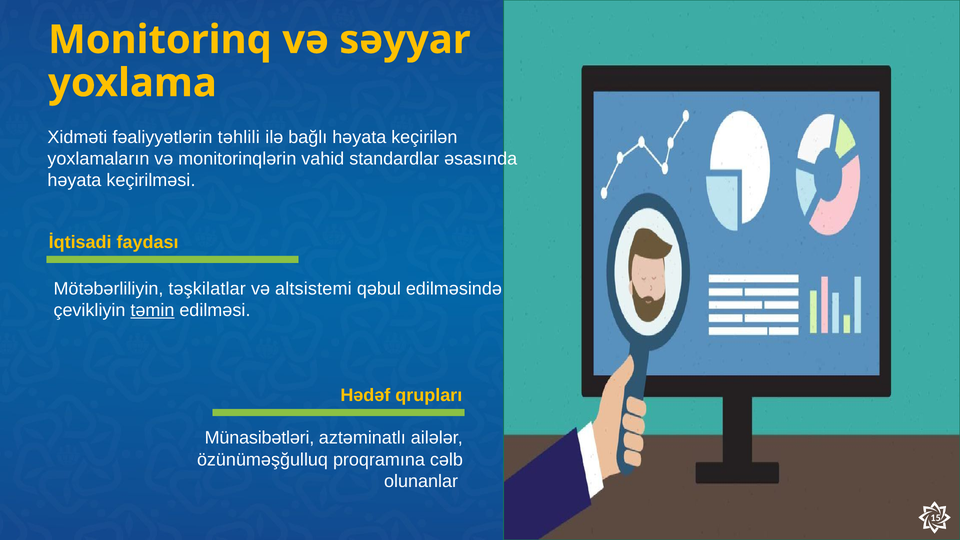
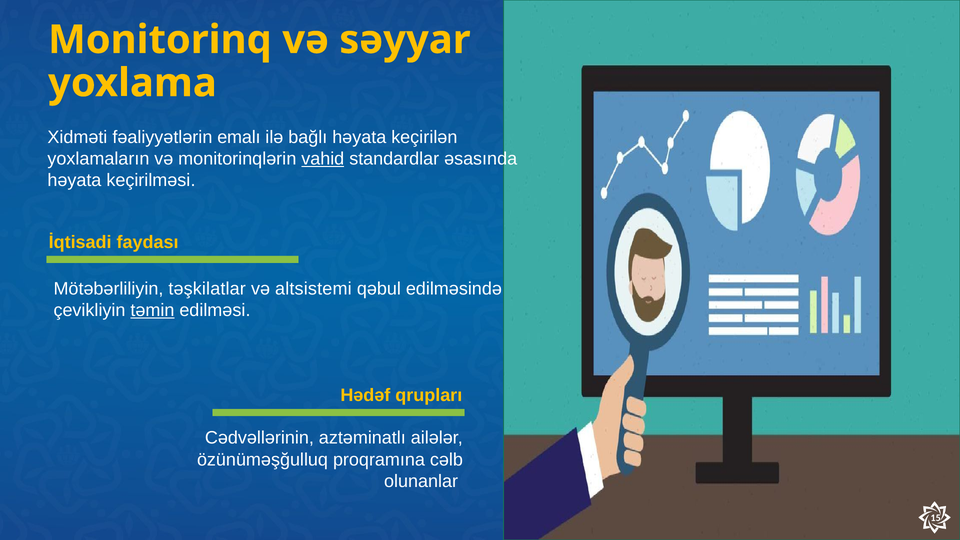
təhlili: təhlili -> emalı
vahid underline: none -> present
Münasibətləri: Münasibətləri -> Cədvəllərinin
